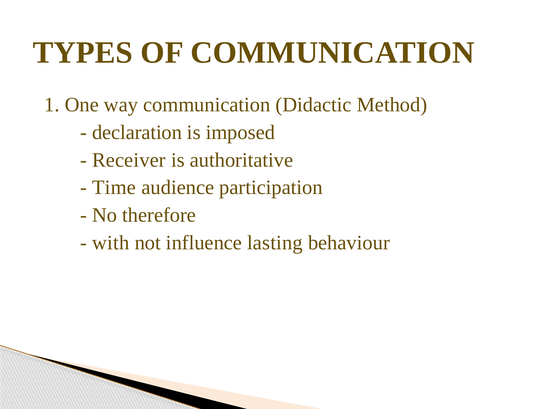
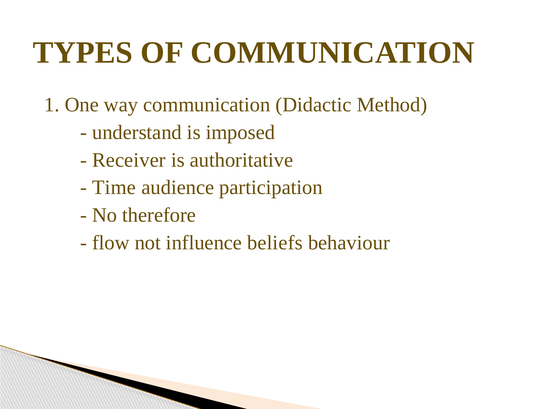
declaration: declaration -> understand
with: with -> flow
lasting: lasting -> beliefs
